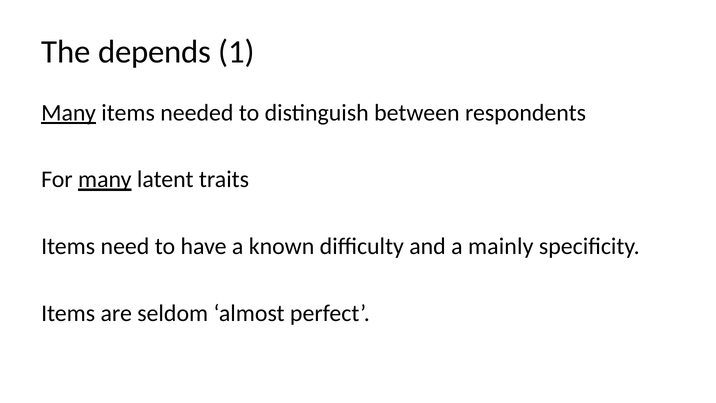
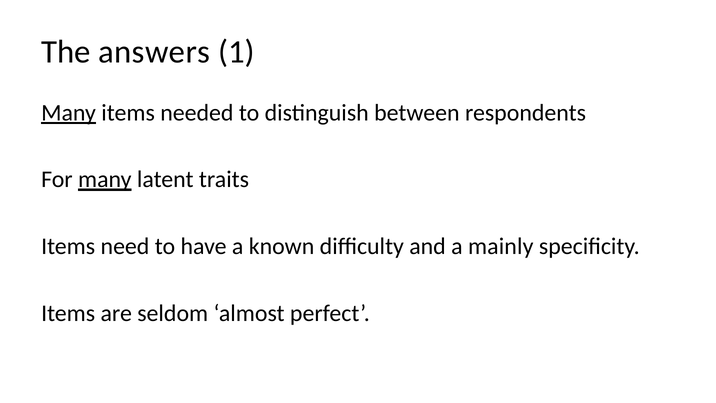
depends: depends -> answers
